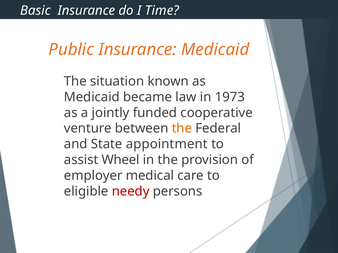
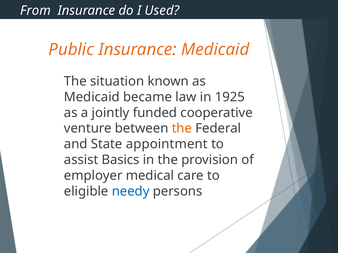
Basic: Basic -> From
Time: Time -> Used
1973: 1973 -> 1925
Wheel: Wheel -> Basics
needy colour: red -> blue
